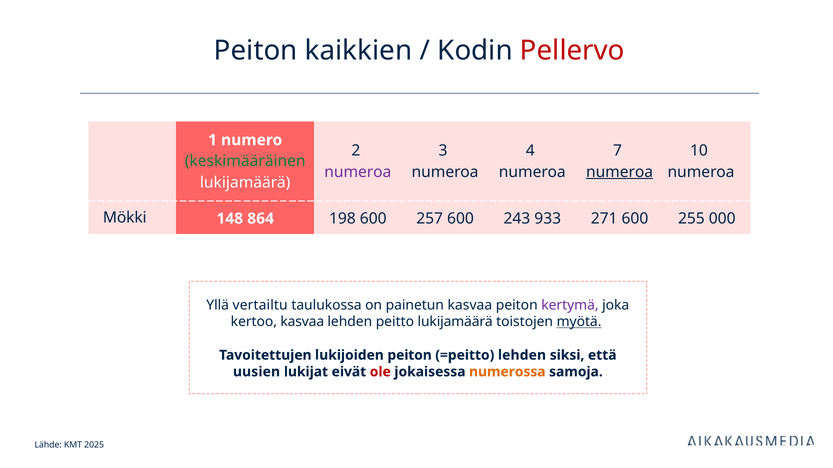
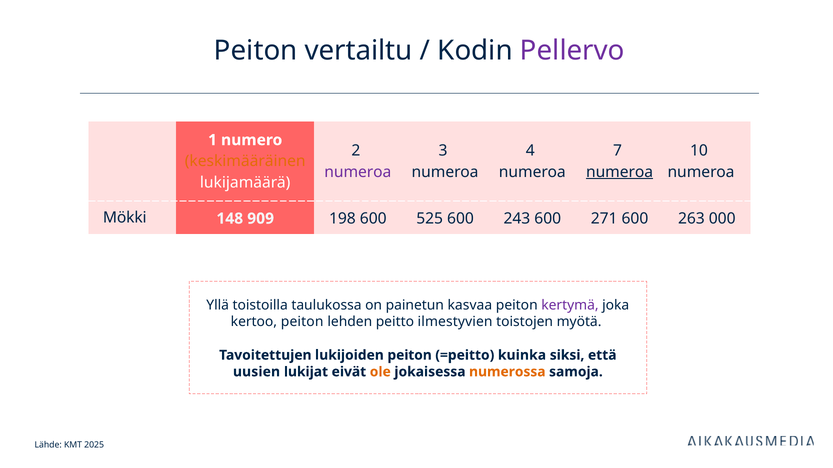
kaikkien: kaikkien -> vertailtu
Pellervo colour: red -> purple
keskimääräinen colour: green -> orange
864: 864 -> 909
257: 257 -> 525
243 933: 933 -> 600
255: 255 -> 263
vertailtu: vertailtu -> toistoilla
kertoo kasvaa: kasvaa -> peiton
peitto lukijamäärä: lukijamäärä -> ilmestyvien
myötä underline: present -> none
=peitto lehden: lehden -> kuinka
ole colour: red -> orange
